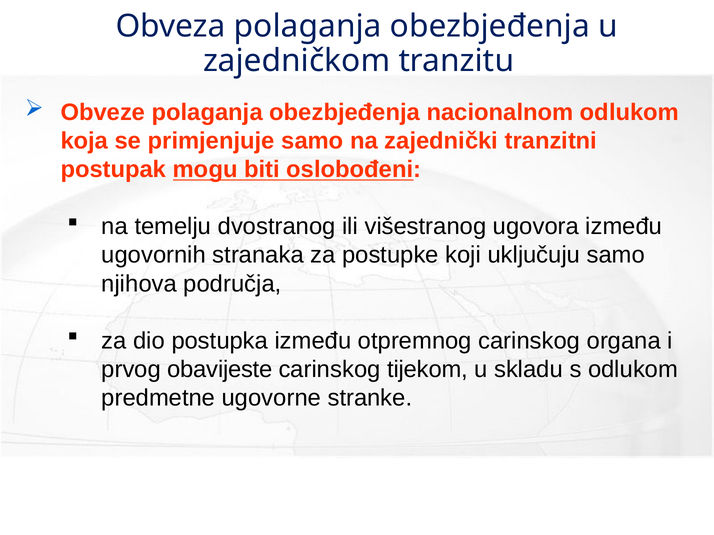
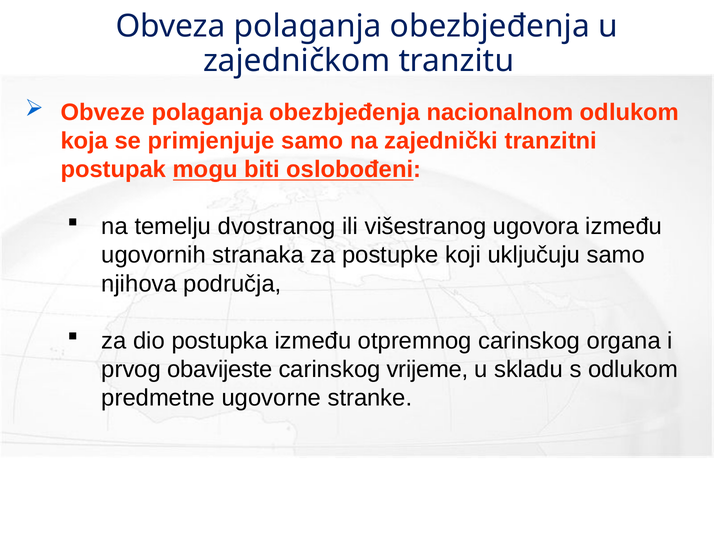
tijekom: tijekom -> vrijeme
